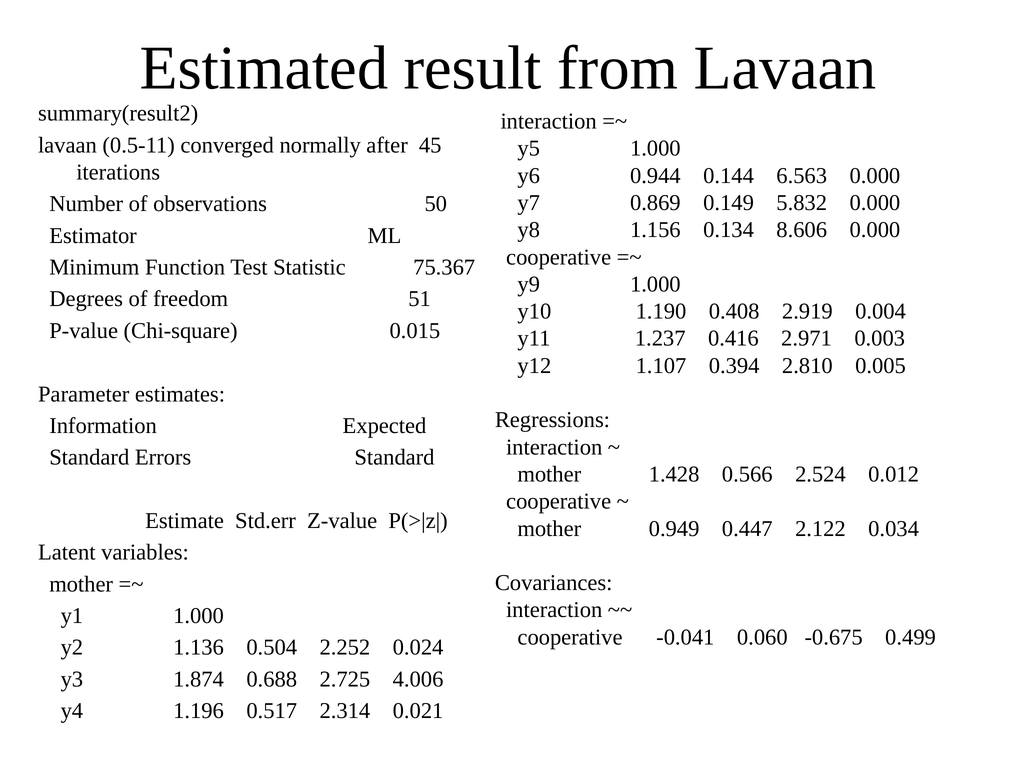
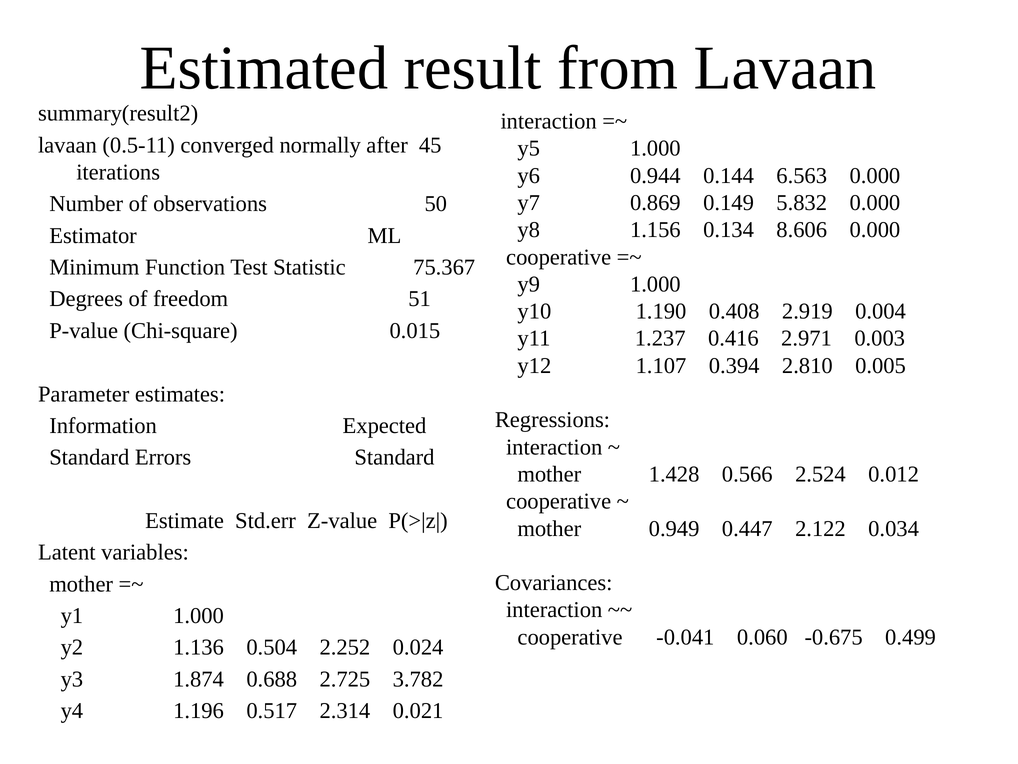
4.006: 4.006 -> 3.782
